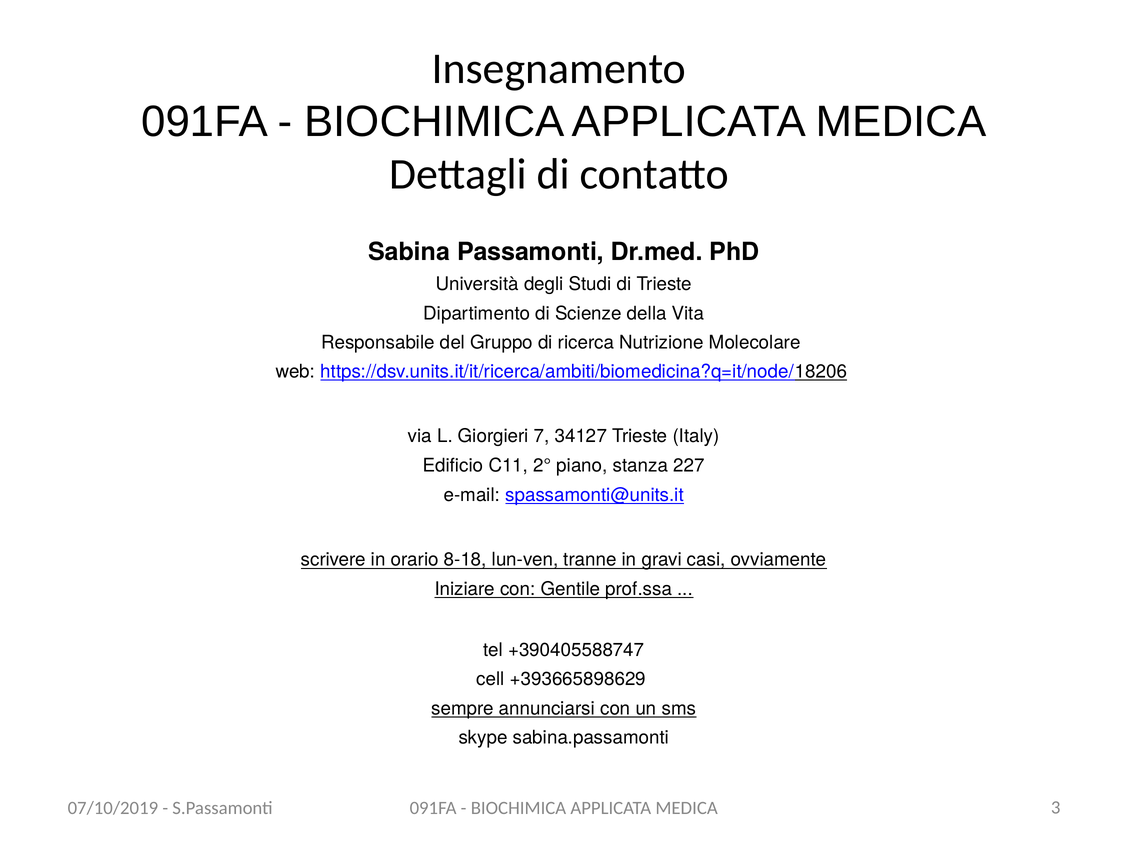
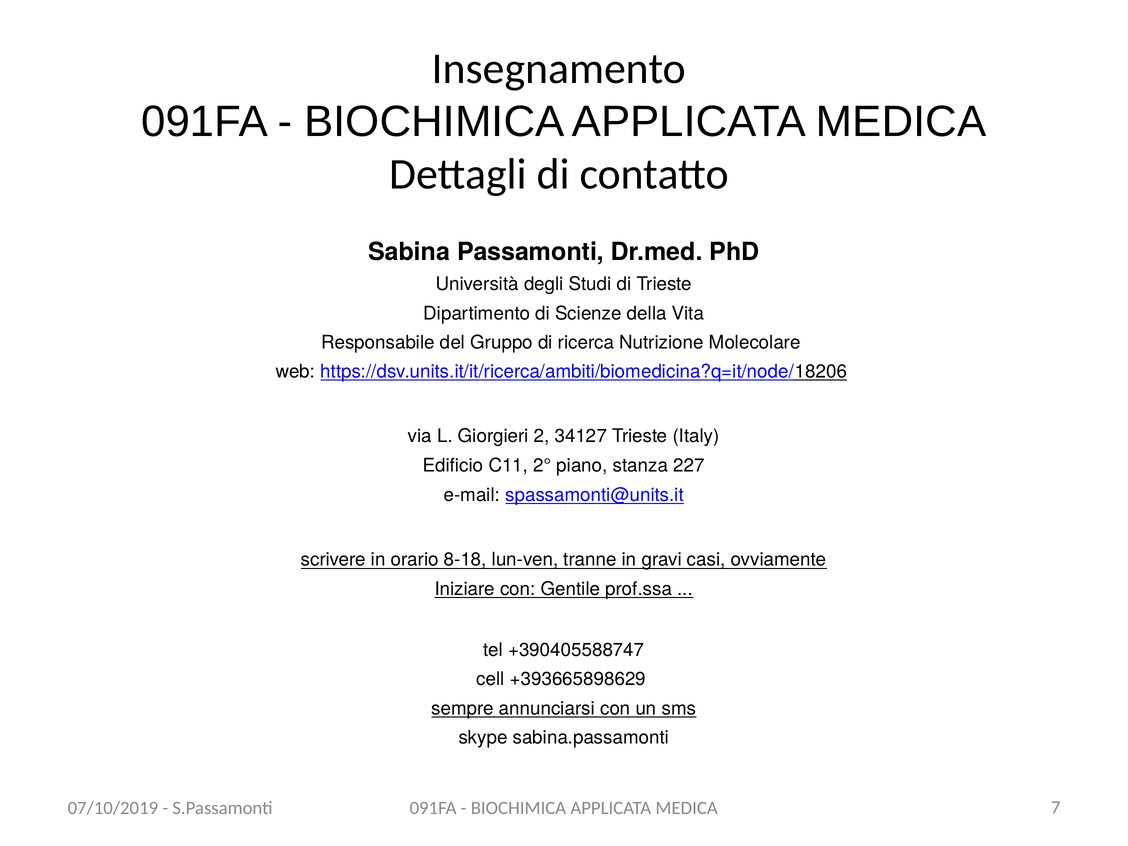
7: 7 -> 2
3: 3 -> 7
